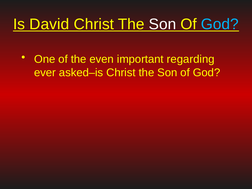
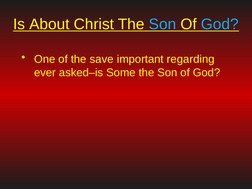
David: David -> About
Son at (162, 24) colour: white -> light blue
even: even -> save
asked–is Christ: Christ -> Some
